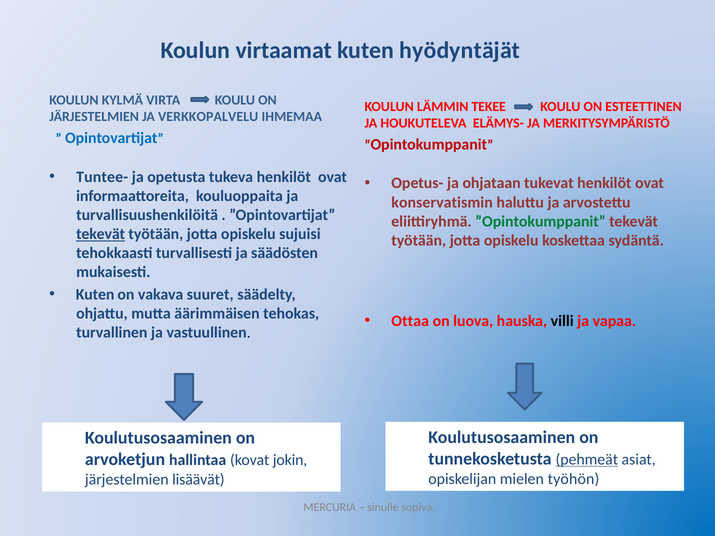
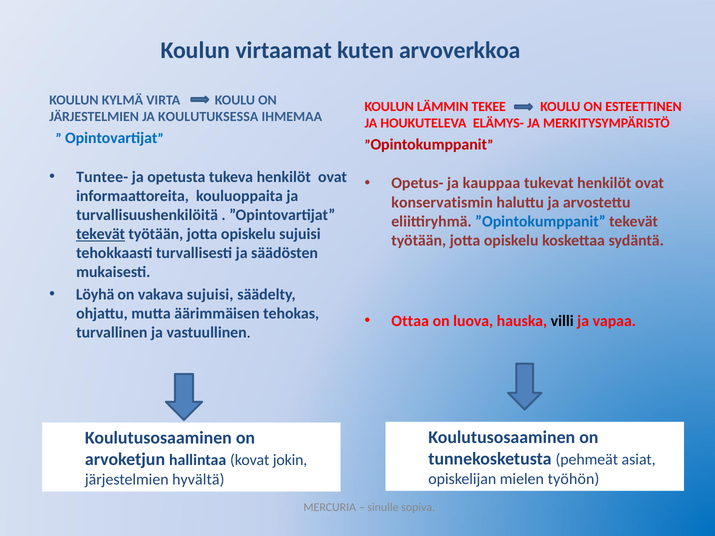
hyödyntäjät: hyödyntäjät -> arvoverkkoa
VERKKOPALVELU: VERKKOPALVELU -> KOULUTUKSESSA
ohjataan: ohjataan -> kauppaa
”Opintokumppanit at (540, 221) colour: green -> blue
Kuten at (95, 294): Kuten -> Löyhä
vakava suuret: suuret -> sujuisi
pehmeät underline: present -> none
lisäävät: lisäävät -> hyvältä
